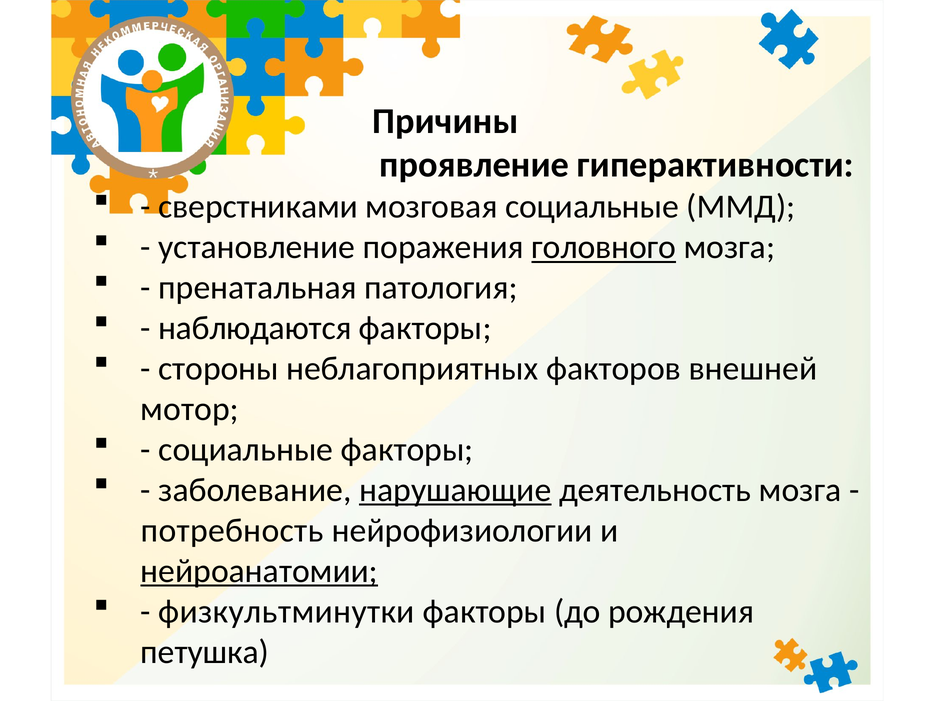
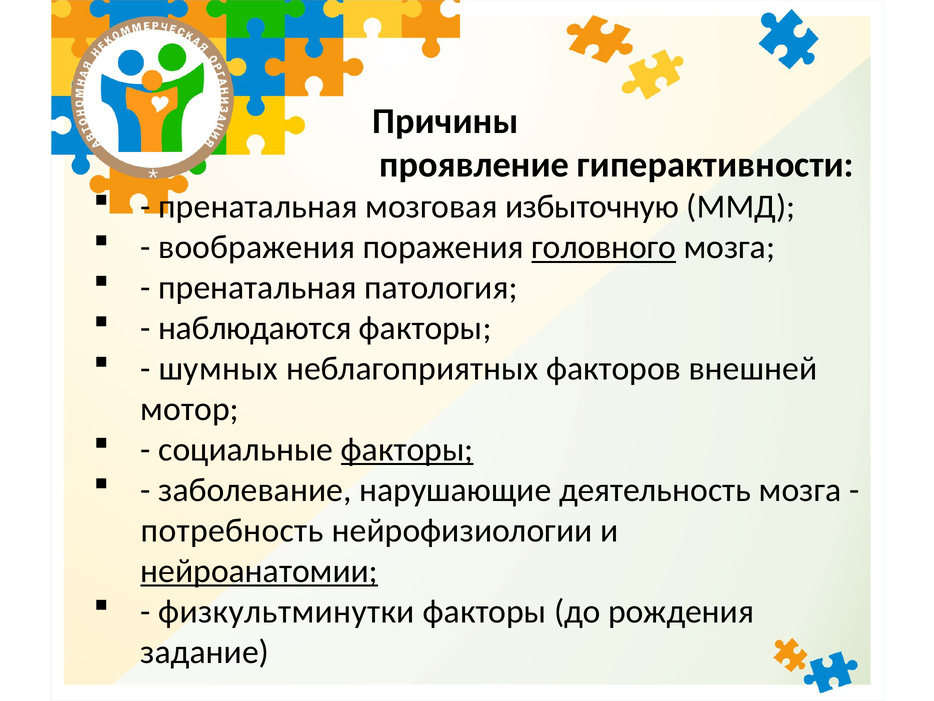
сверстниками at (258, 207): сверстниками -> пренатальная
мозговая социальные: социальные -> избыточную
установление: установление -> воображения
стороны: стороны -> шумных
факторы at (407, 449) underline: none -> present
нарушающие underline: present -> none
петушка: петушка -> задание
